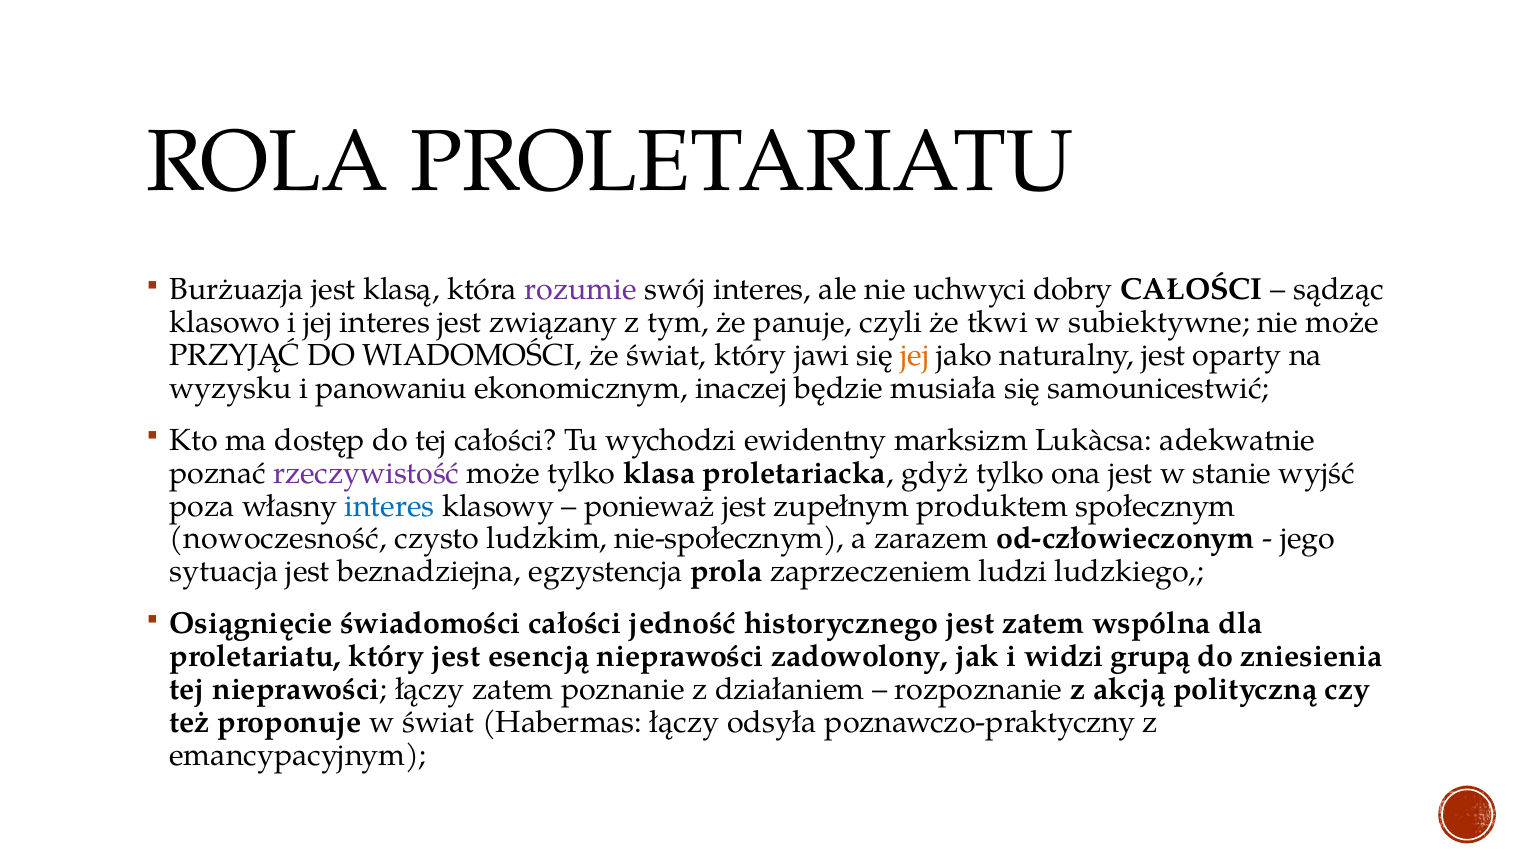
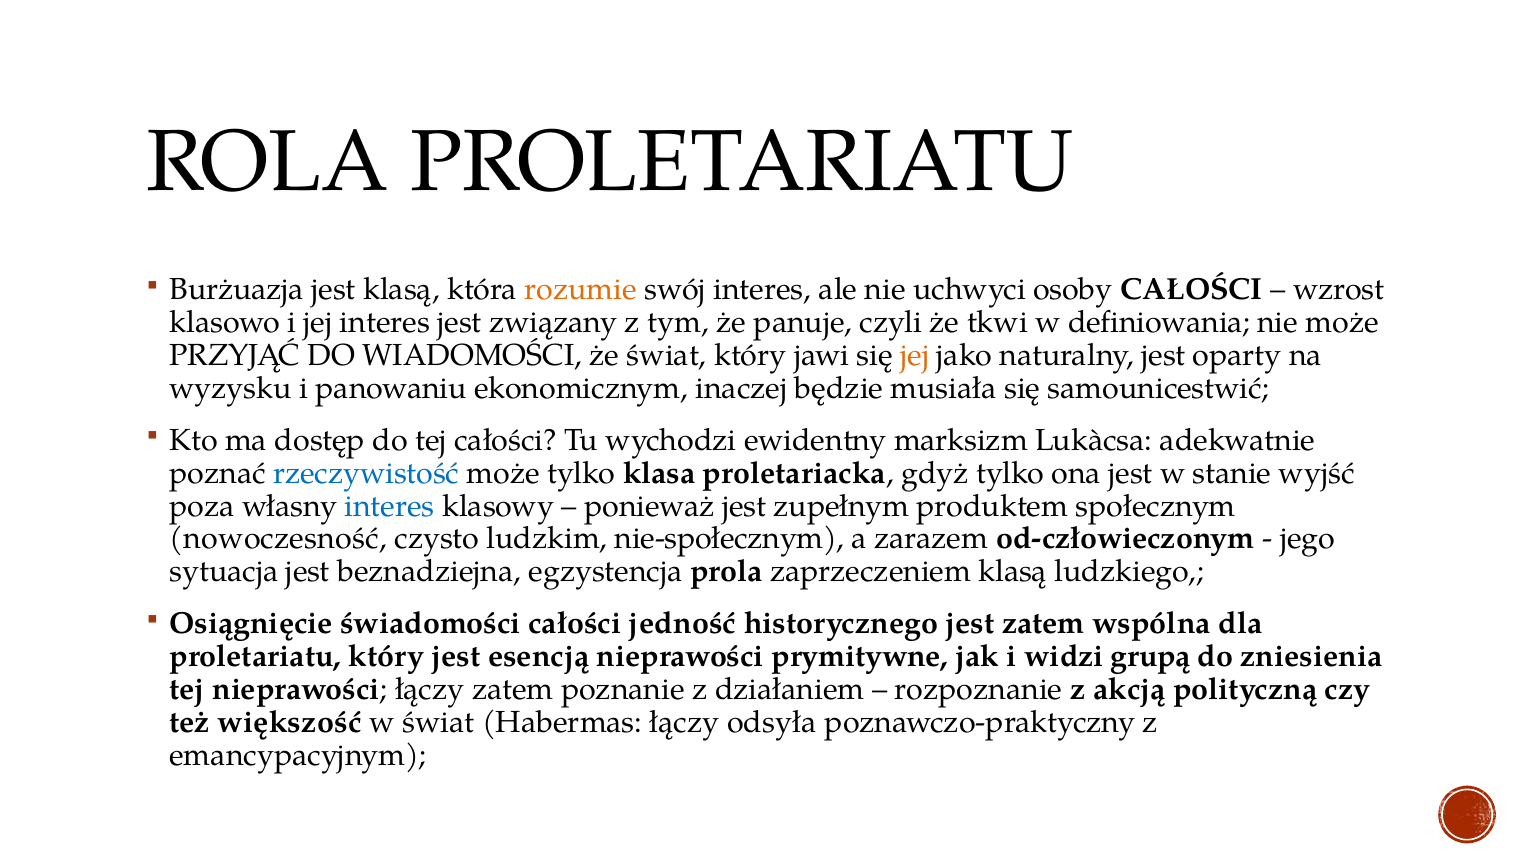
rozumie colour: purple -> orange
dobry: dobry -> osoby
sądząc: sądząc -> wzrost
subiektywne: subiektywne -> definiowania
rzeczywistość colour: purple -> blue
zaprzeczeniem ludzi: ludzi -> klasą
zadowolony: zadowolony -> prymitywne
proponuje: proponuje -> większość
